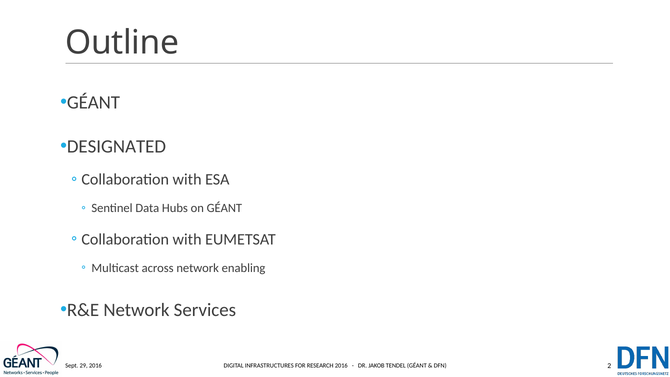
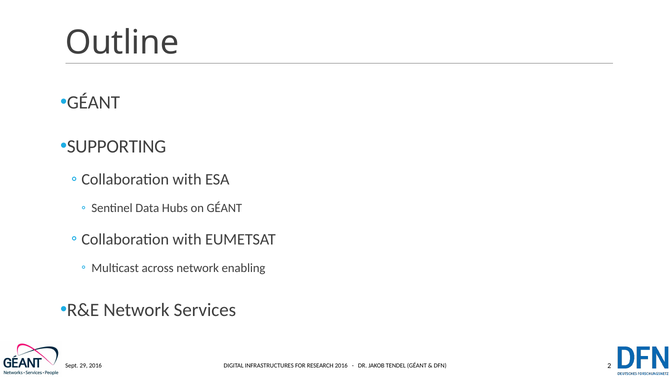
DESIGNATED: DESIGNATED -> SUPPORTING
